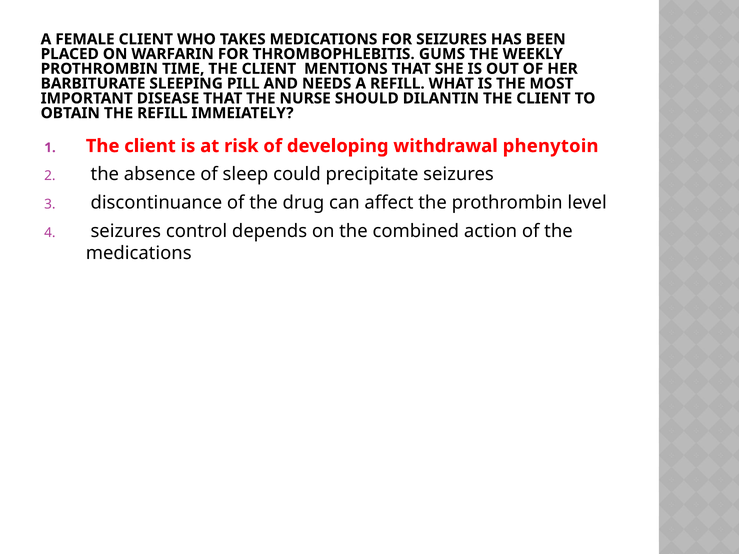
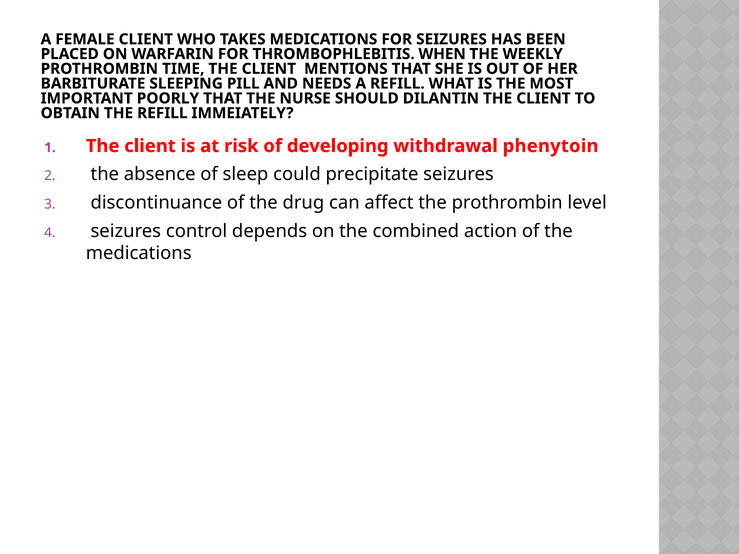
GUMS: GUMS -> WHEN
DISEASE: DISEASE -> POORLY
